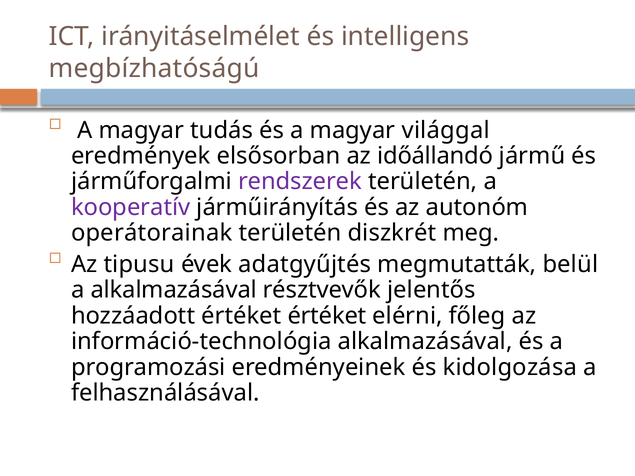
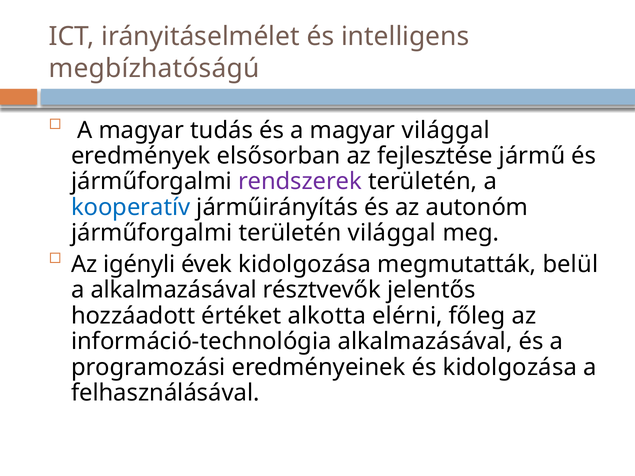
időállandó: időállandó -> fejlesztése
kooperatív colour: purple -> blue
operátorainak at (152, 233): operátorainak -> járműforgalmi
területén diszkrét: diszkrét -> világgal
tipusu: tipusu -> igényli
évek adatgyűjtés: adatgyűjtés -> kidolgozása
értéket értéket: értéket -> alkotta
